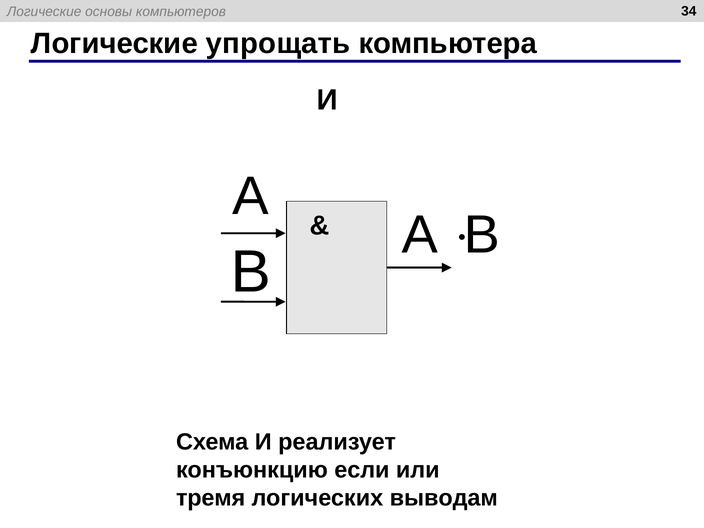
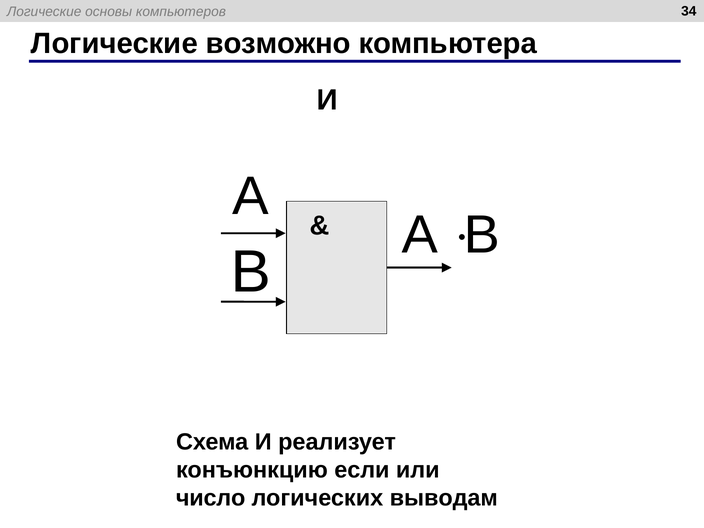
упрощать: упрощать -> возможно
тремя: тремя -> число
